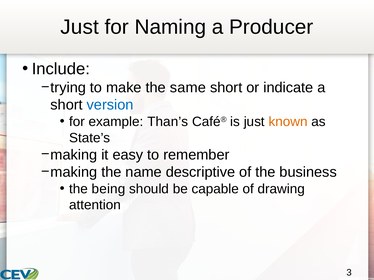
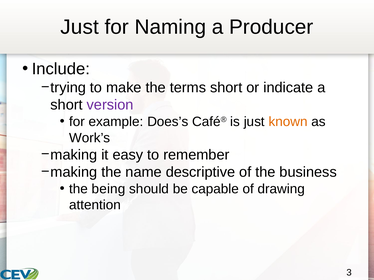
same: same -> terms
version colour: blue -> purple
Than’s: Than’s -> Does’s
State’s: State’s -> Work’s
